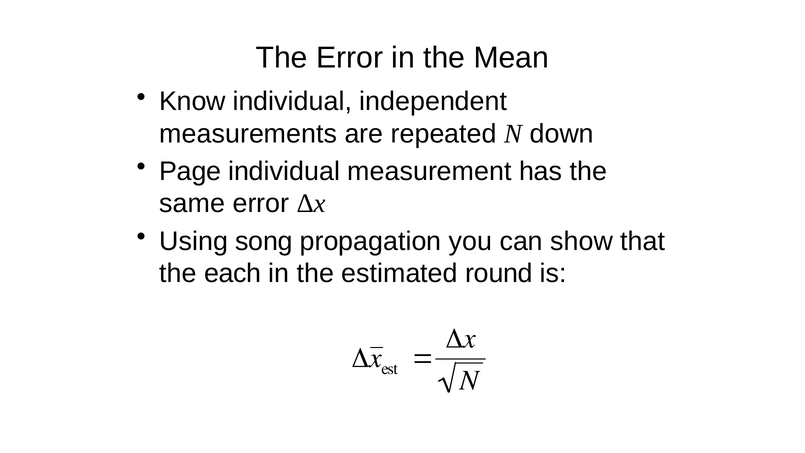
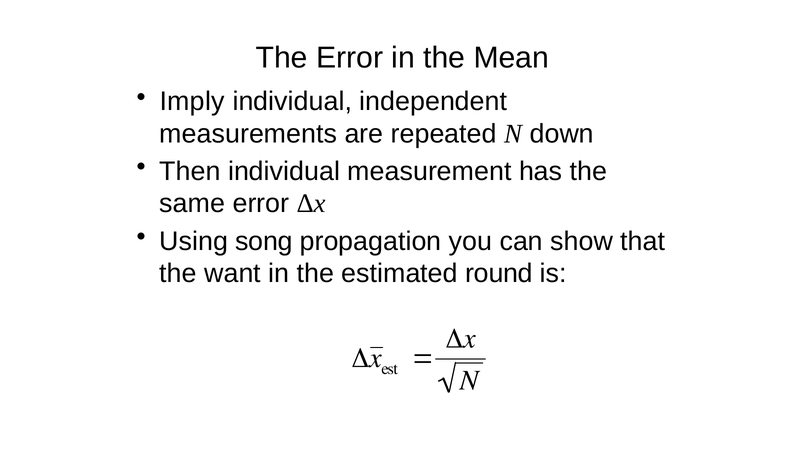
Know: Know -> Imply
Page: Page -> Then
each: each -> want
